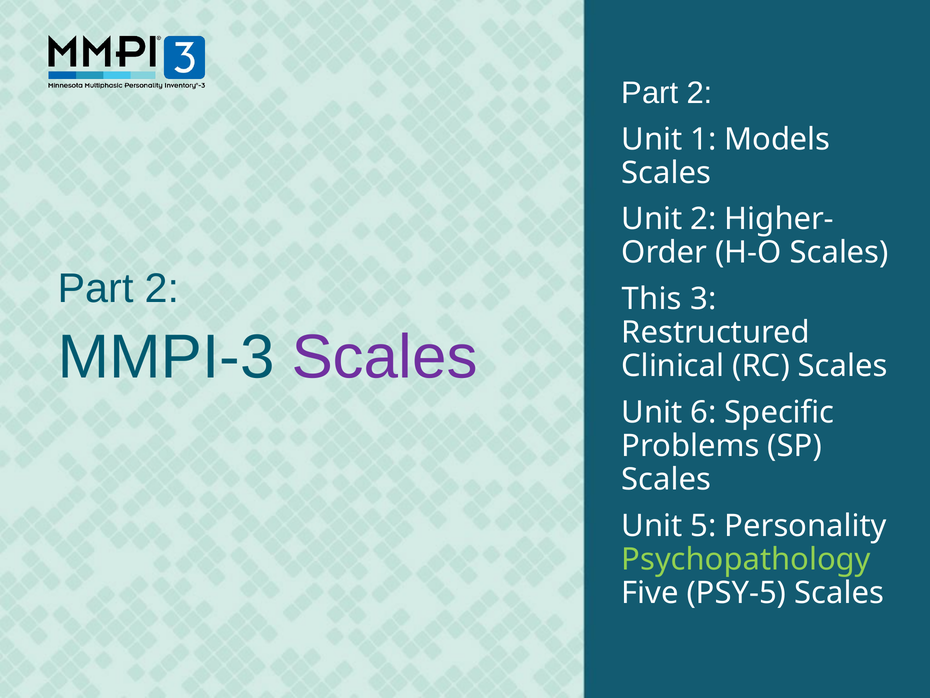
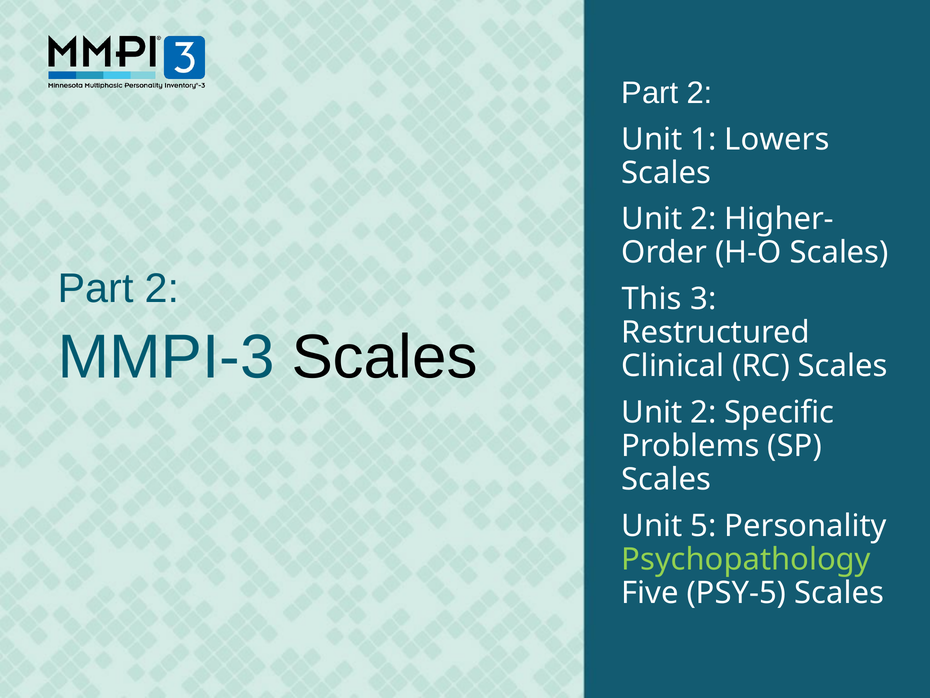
Models: Models -> Lowers
Scales at (385, 357) colour: purple -> black
6 at (703, 412): 6 -> 2
